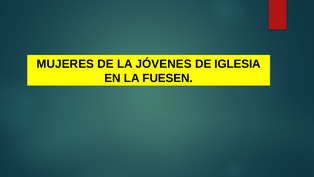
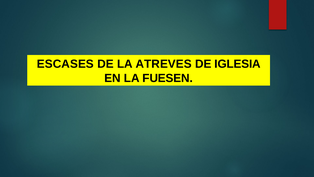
MUJERES: MUJERES -> ESCASES
JÓVENES: JÓVENES -> ATREVES
